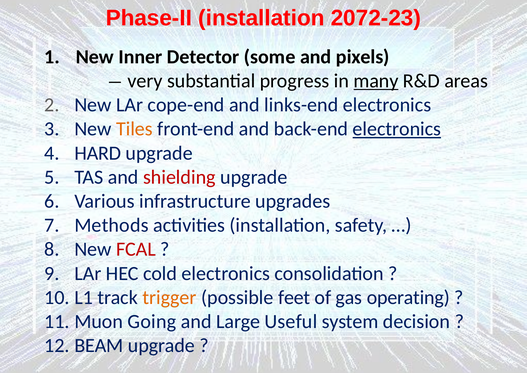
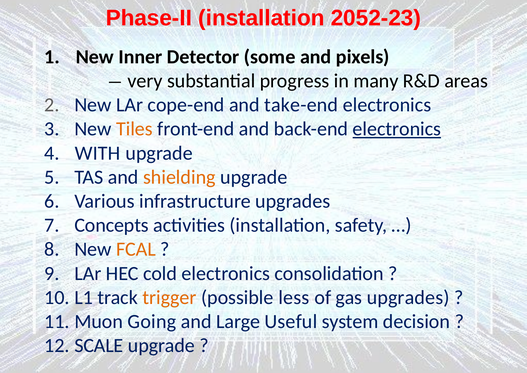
2072-23: 2072-23 -> 2052-23
many underline: present -> none
links-end: links-end -> take-end
HARD: HARD -> WITH
shielding colour: red -> orange
Methods: Methods -> Concepts
FCAL colour: red -> orange
feet: feet -> less
gas operating: operating -> upgrades
BEAM: BEAM -> SCALE
